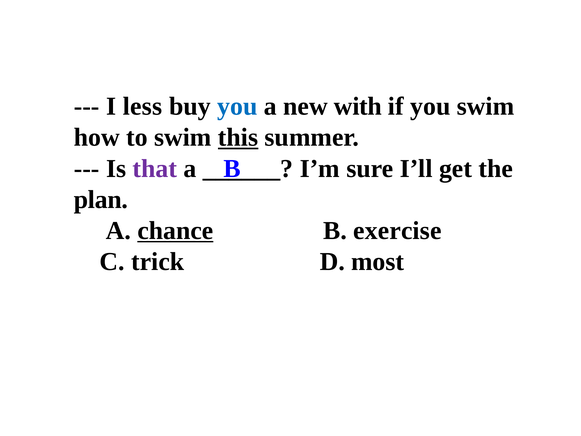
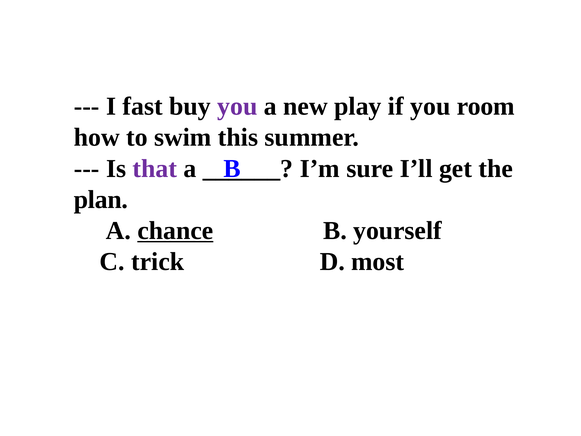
less: less -> fast
you at (237, 106) colour: blue -> purple
with: with -> play
you swim: swim -> room
this underline: present -> none
exercise: exercise -> yourself
